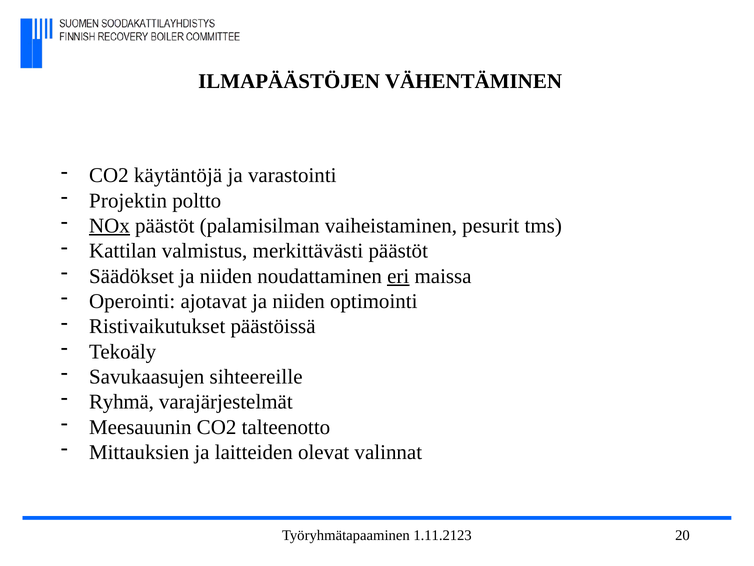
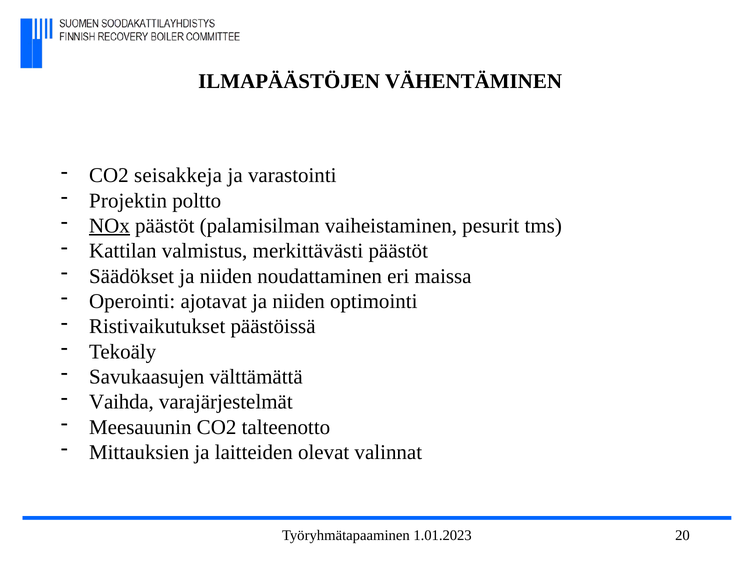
käytäntöjä: käytäntöjä -> seisakkeja
eri underline: present -> none
sihteereille: sihteereille -> välttämättä
Ryhmä: Ryhmä -> Vaihda
1.11.2123: 1.11.2123 -> 1.01.2023
